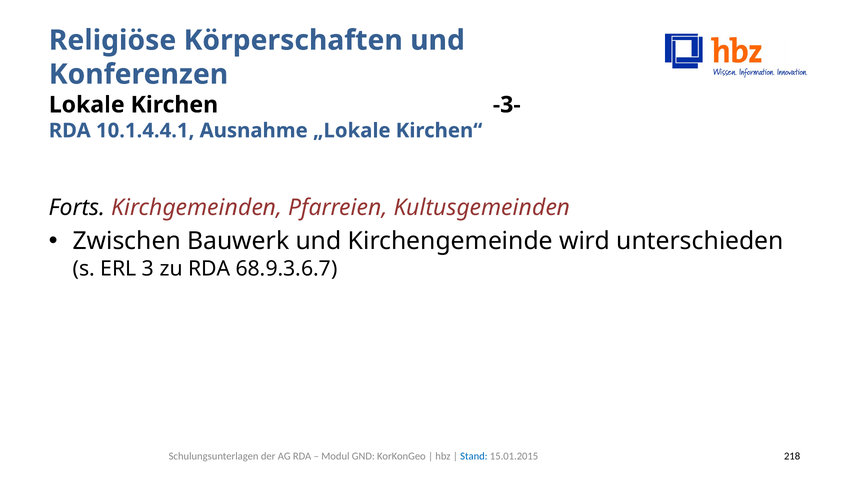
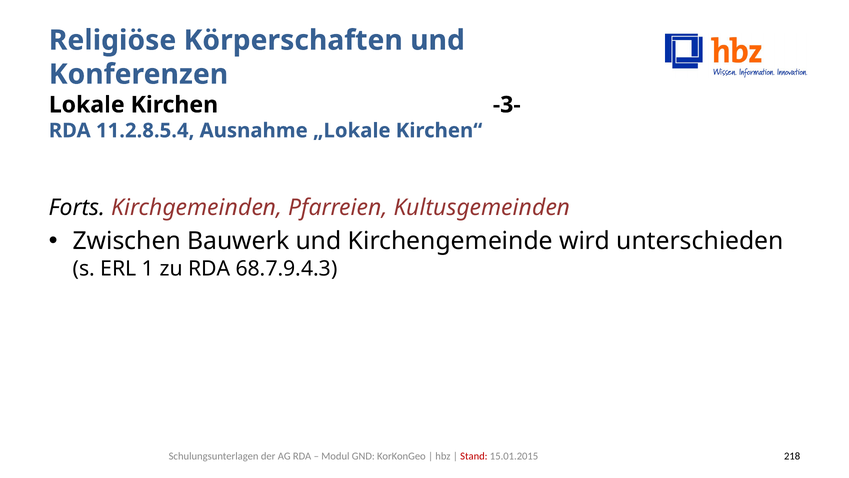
10.1.4.4.1: 10.1.4.4.1 -> 11.2.8.5.4
3: 3 -> 1
68.9.3.6.7: 68.9.3.6.7 -> 68.7.9.4.3
Stand colour: blue -> red
